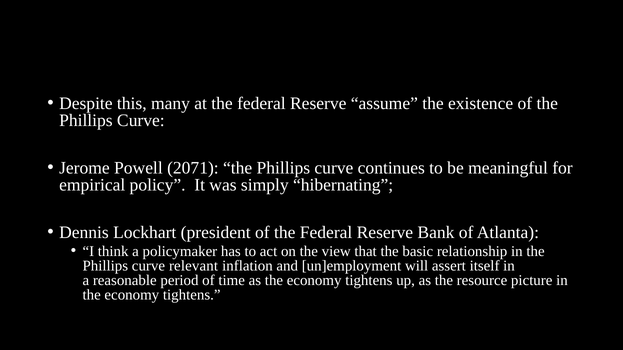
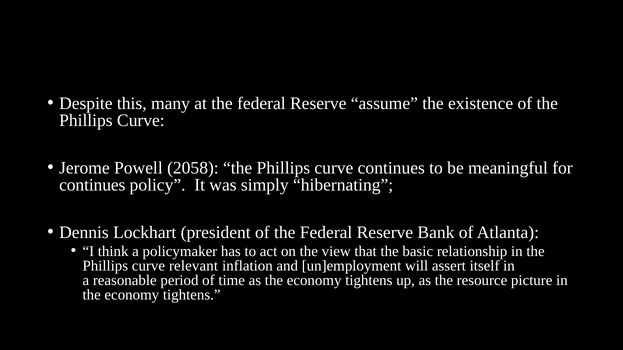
2071: 2071 -> 2058
empirical at (92, 185): empirical -> continues
